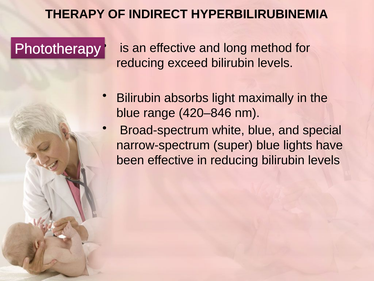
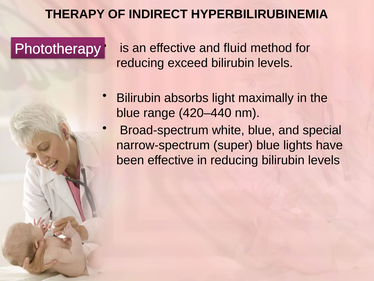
long: long -> fluid
420–846: 420–846 -> 420–440
